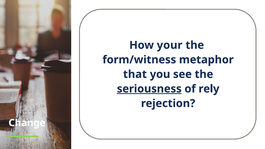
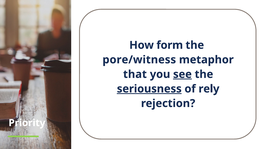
your: your -> form
form/witness: form/witness -> pore/witness
see underline: none -> present
Change: Change -> Priority
